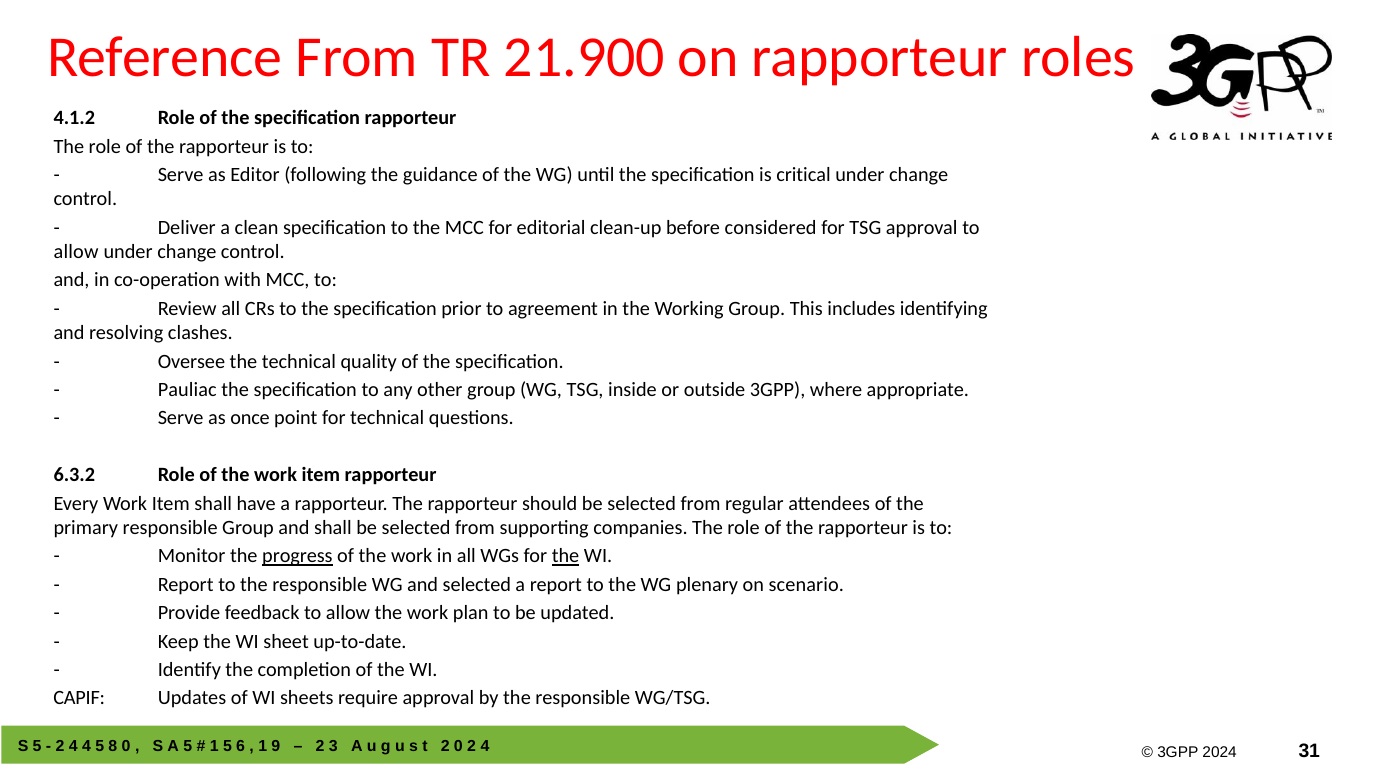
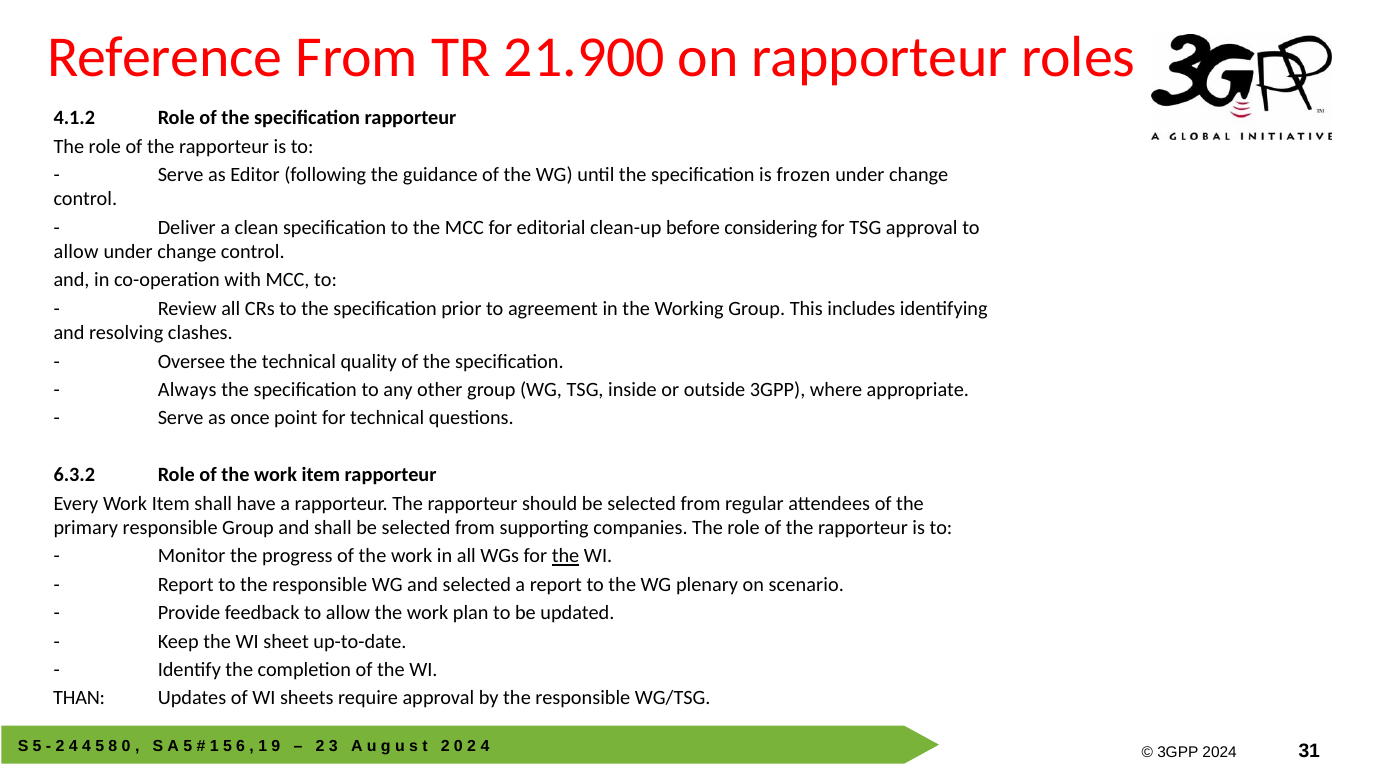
critical: critical -> frozen
considered: considered -> considering
Pauliac: Pauliac -> Always
progress underline: present -> none
CAPIF: CAPIF -> THAN
